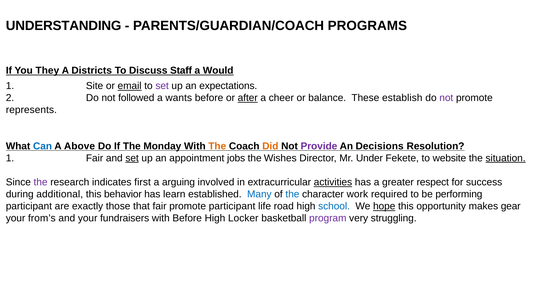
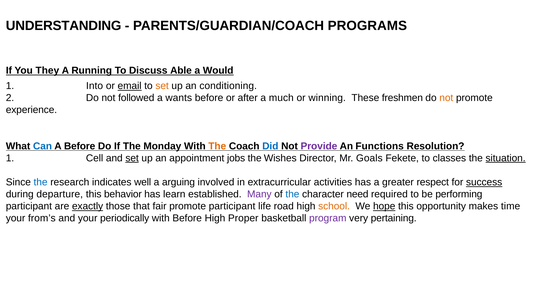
Districts: Districts -> Running
Staff: Staff -> Able
Site: Site -> Into
set at (162, 86) colour: purple -> orange
expectations: expectations -> conditioning
after underline: present -> none
cheer: cheer -> much
balance: balance -> winning
establish: establish -> freshmen
not at (446, 98) colour: purple -> orange
represents: represents -> experience
A Above: Above -> Before
Did colour: orange -> blue
Decisions: Decisions -> Functions
1 Fair: Fair -> Cell
Under: Under -> Goals
website: website -> classes
the at (41, 182) colour: purple -> blue
first: first -> well
activities underline: present -> none
success underline: none -> present
additional: additional -> departure
Many colour: blue -> purple
work: work -> need
exactly underline: none -> present
school colour: blue -> orange
gear: gear -> time
fundraisers: fundraisers -> periodically
Locker: Locker -> Proper
struggling: struggling -> pertaining
